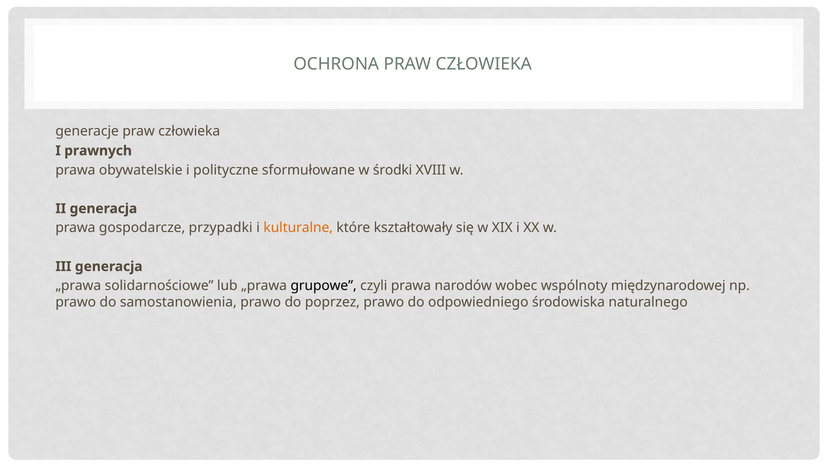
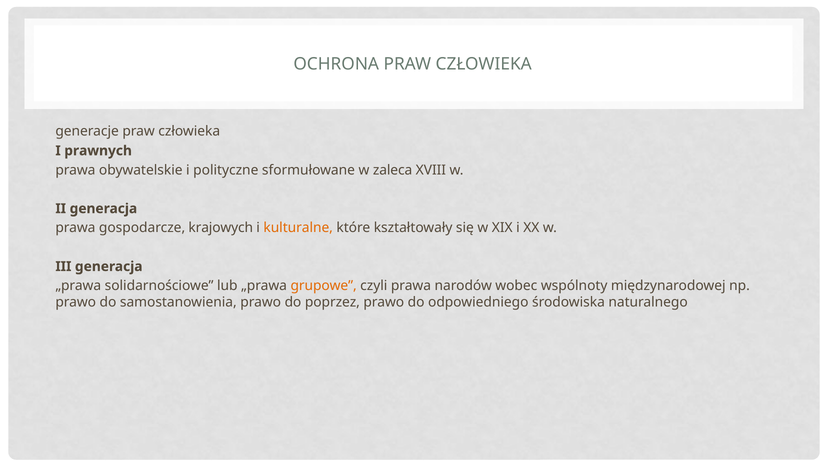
środki: środki -> zaleca
przypadki: przypadki -> krajowych
grupowe colour: black -> orange
